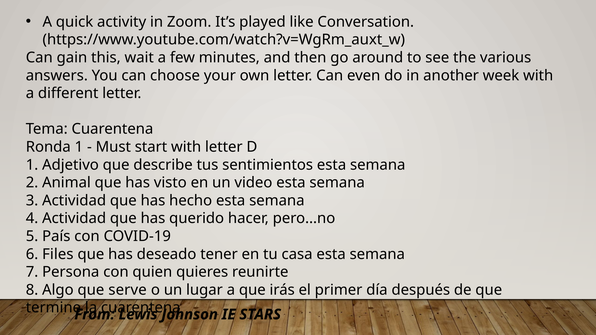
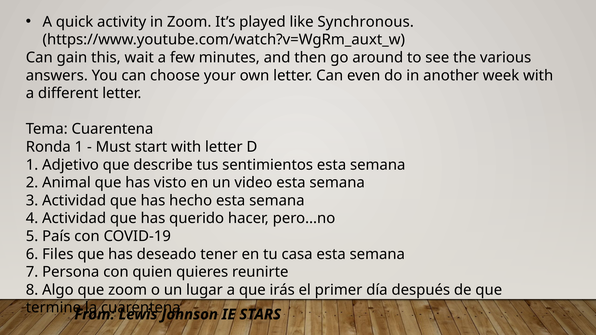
Conversation: Conversation -> Synchronous
que serve: serve -> zoom
